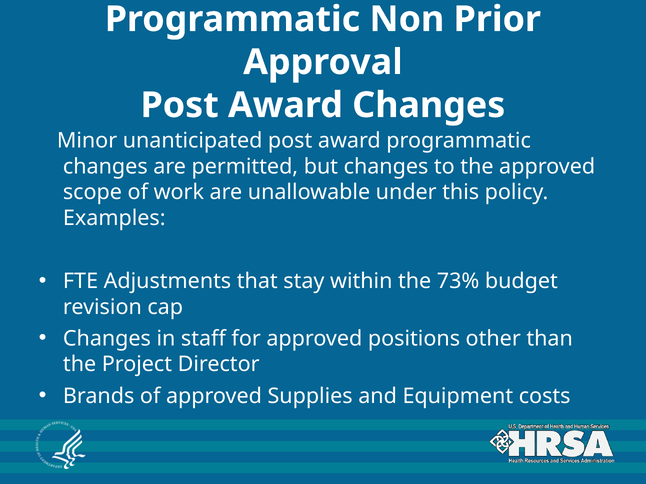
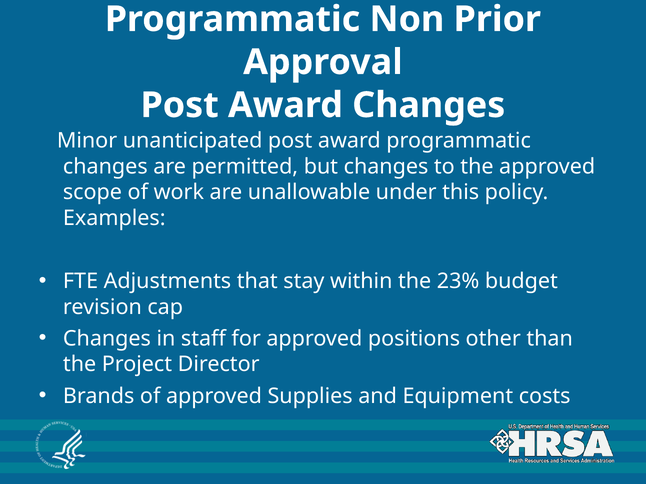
73%: 73% -> 23%
